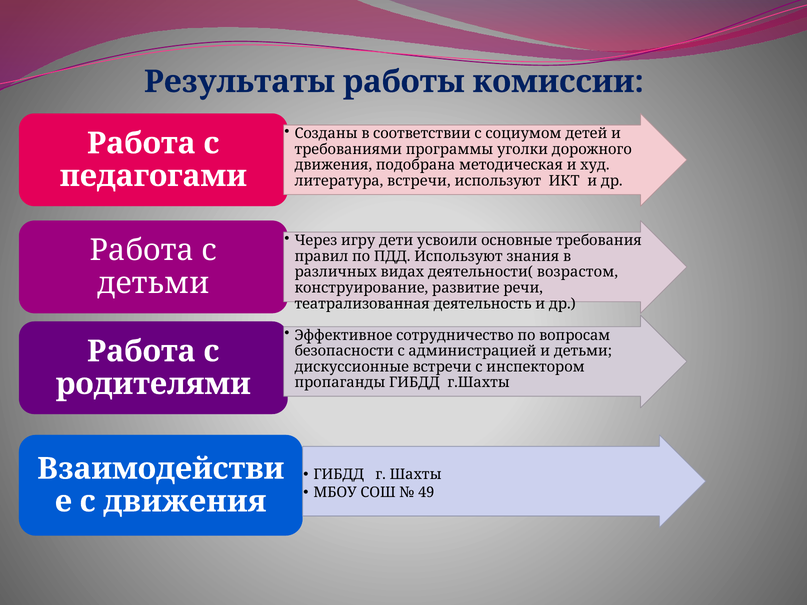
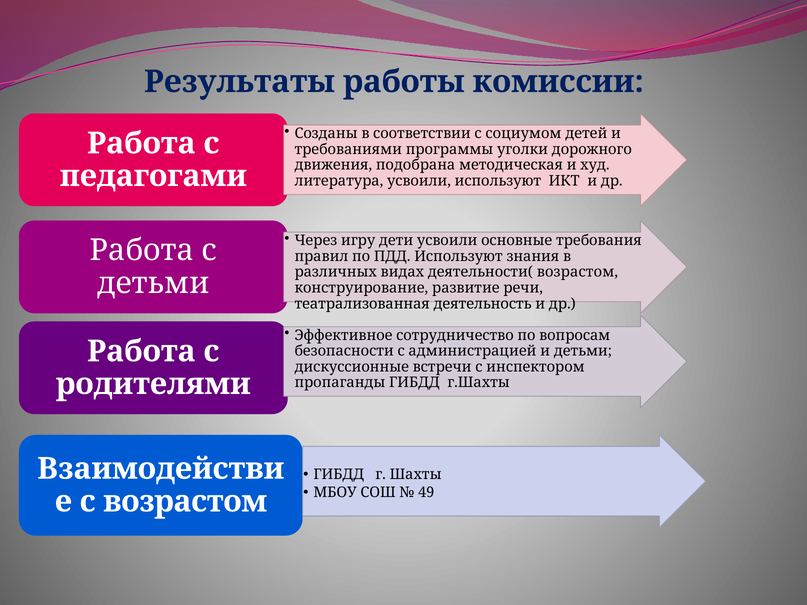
литература встречи: встречи -> усвоили
с движения: движения -> возрастом
